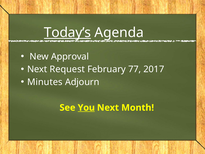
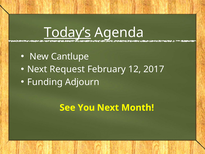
Approval: Approval -> Cantlupe
77: 77 -> 12
Minutes: Minutes -> Funding
You underline: present -> none
